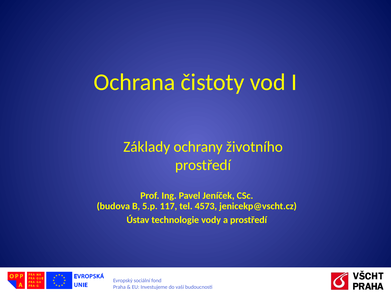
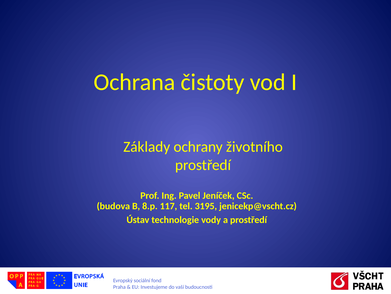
5.p: 5.p -> 8.p
4573: 4573 -> 3195
